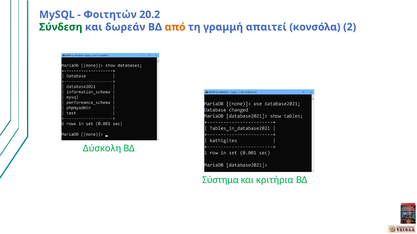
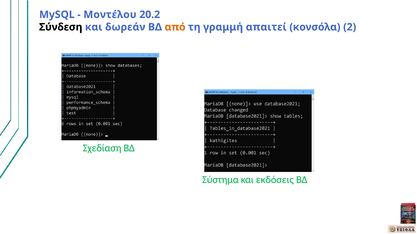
Φοιτητών: Φοιτητών -> Μοντέλου
Σύνδεση colour: green -> black
Δύσκολη: Δύσκολη -> Σχεδίαση
κριτήρια: κριτήρια -> εκδόσεις
